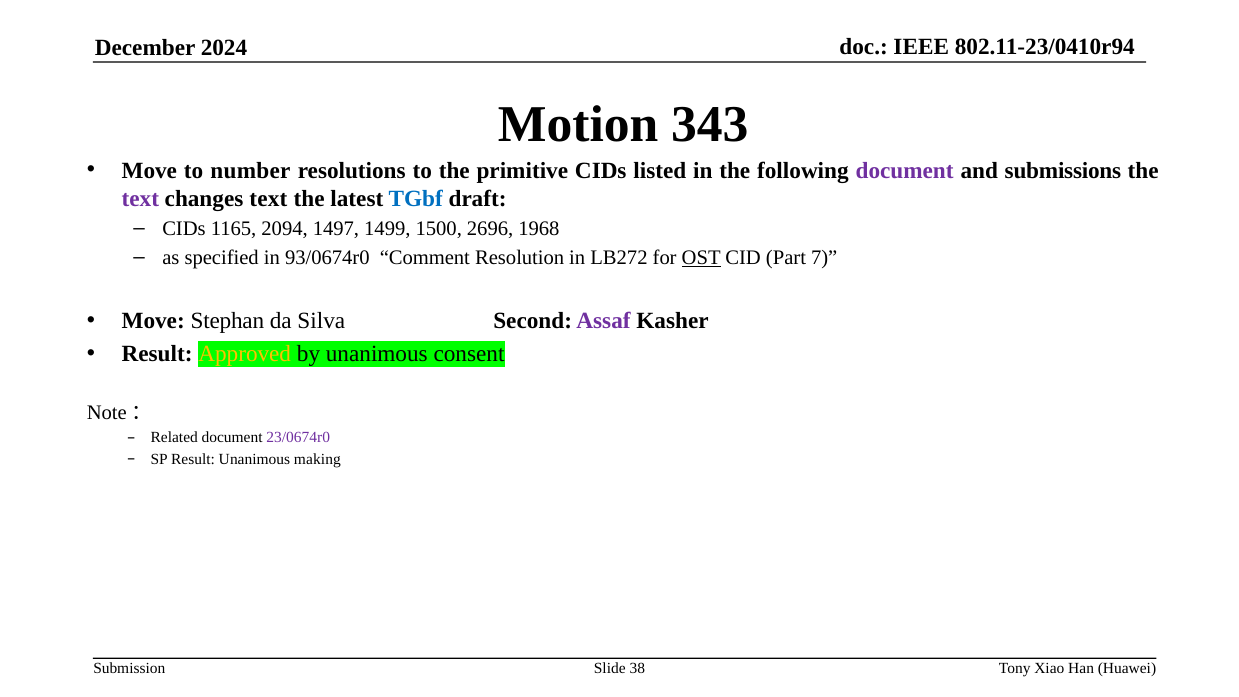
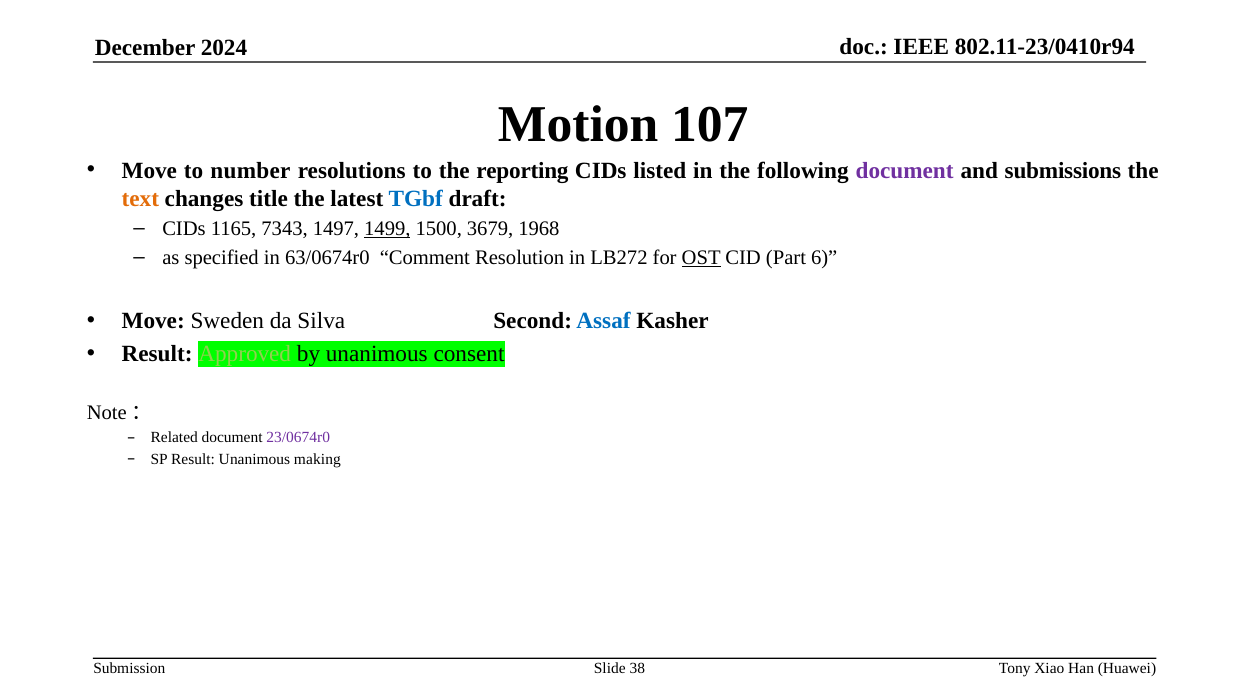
343: 343 -> 107
primitive: primitive -> reporting
text at (140, 198) colour: purple -> orange
changes text: text -> title
2094: 2094 -> 7343
1499 underline: none -> present
2696: 2696 -> 3679
93/0674r0: 93/0674r0 -> 63/0674r0
7: 7 -> 6
Stephan: Stephan -> Sweden
Assaf colour: purple -> blue
Approved colour: yellow -> light green
